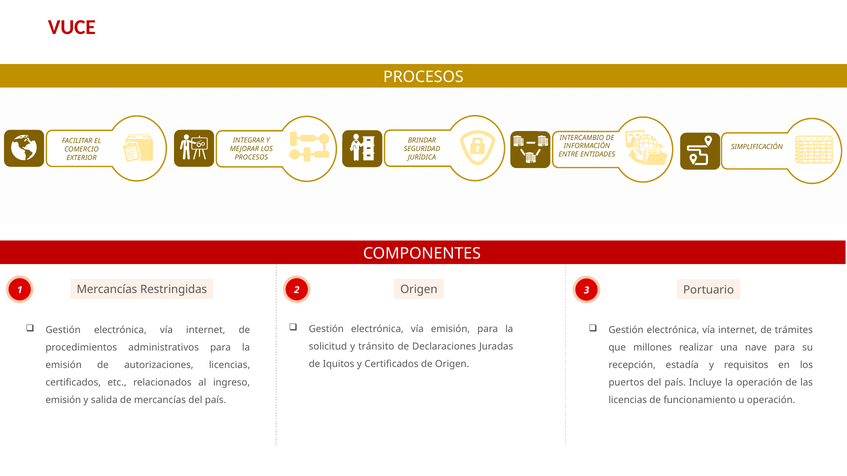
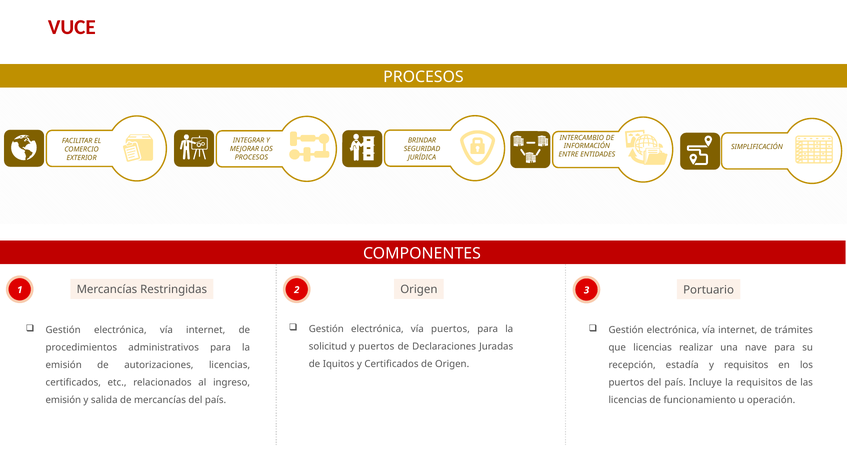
vía emisión: emisión -> puertos
y tránsito: tránsito -> puertos
que millones: millones -> licencias
la operación: operación -> requisitos
